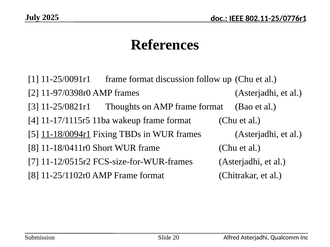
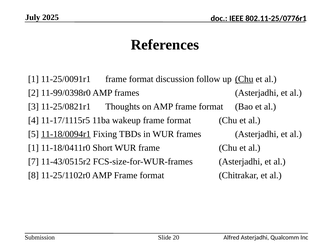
Chu at (244, 79) underline: none -> present
11-97/0398r0: 11-97/0398r0 -> 11-99/0398r0
8 at (33, 148): 8 -> 1
11-12/0515r2: 11-12/0515r2 -> 11-43/0515r2
